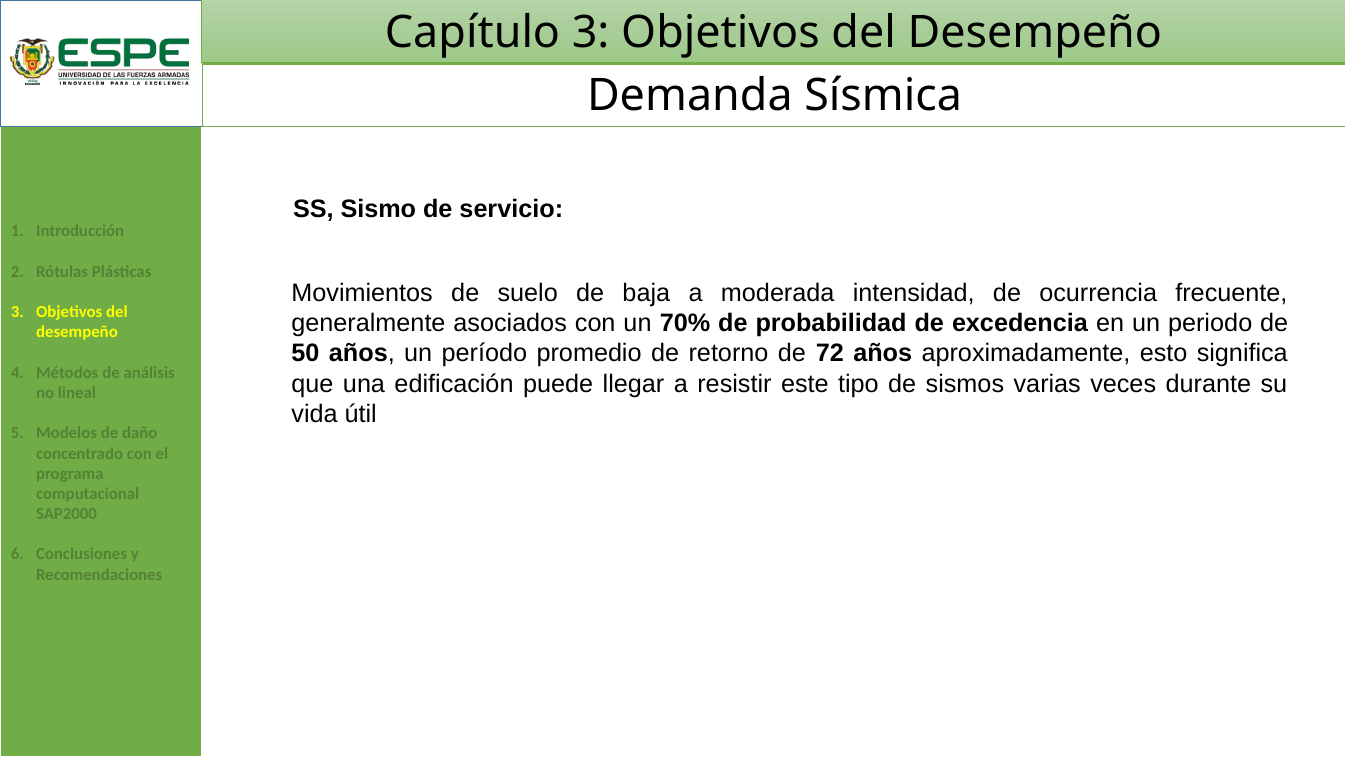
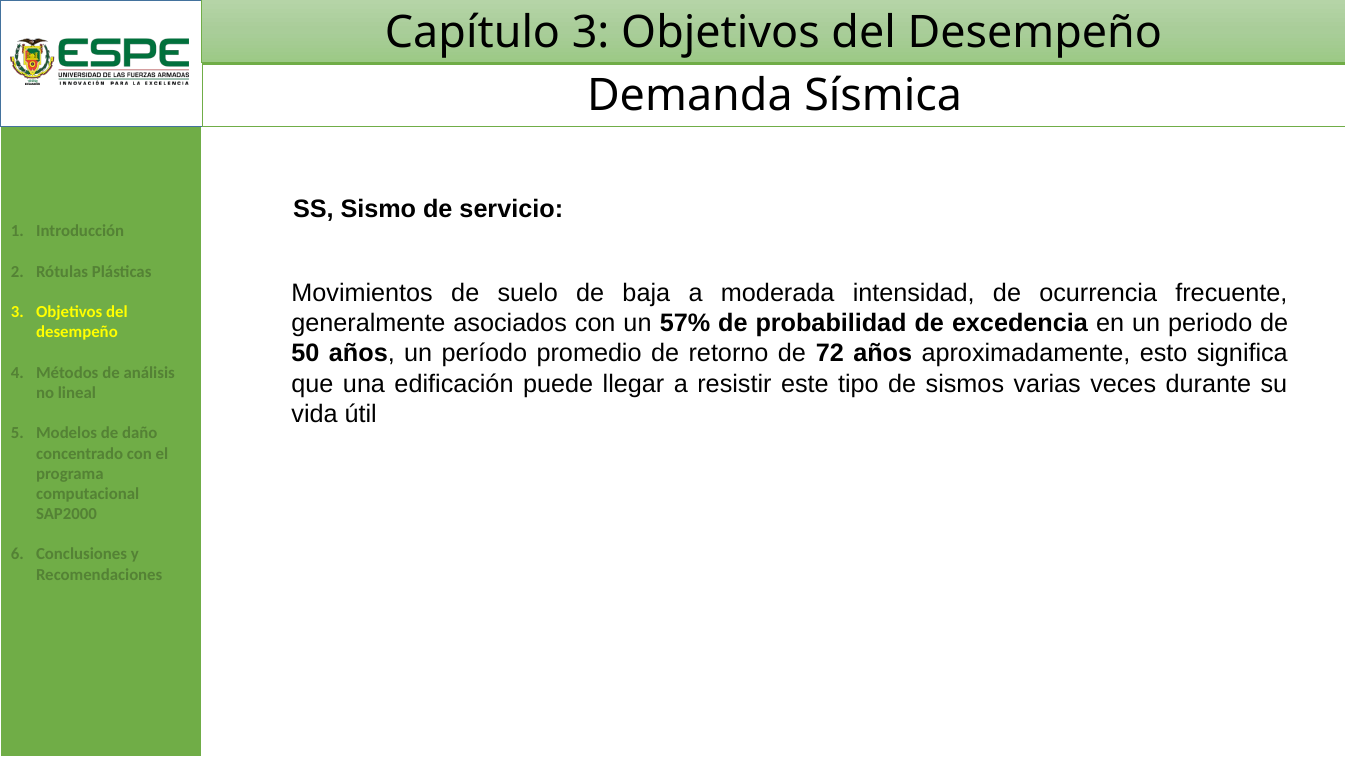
70%: 70% -> 57%
